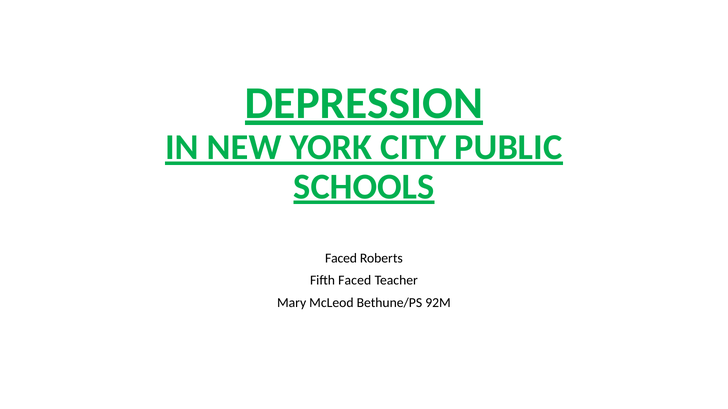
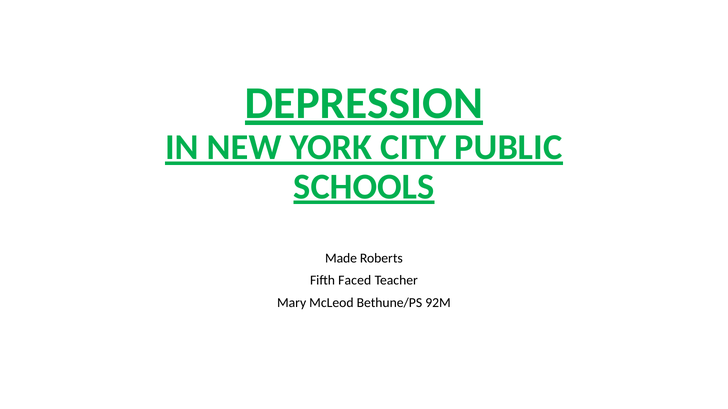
Faced at (341, 258): Faced -> Made
